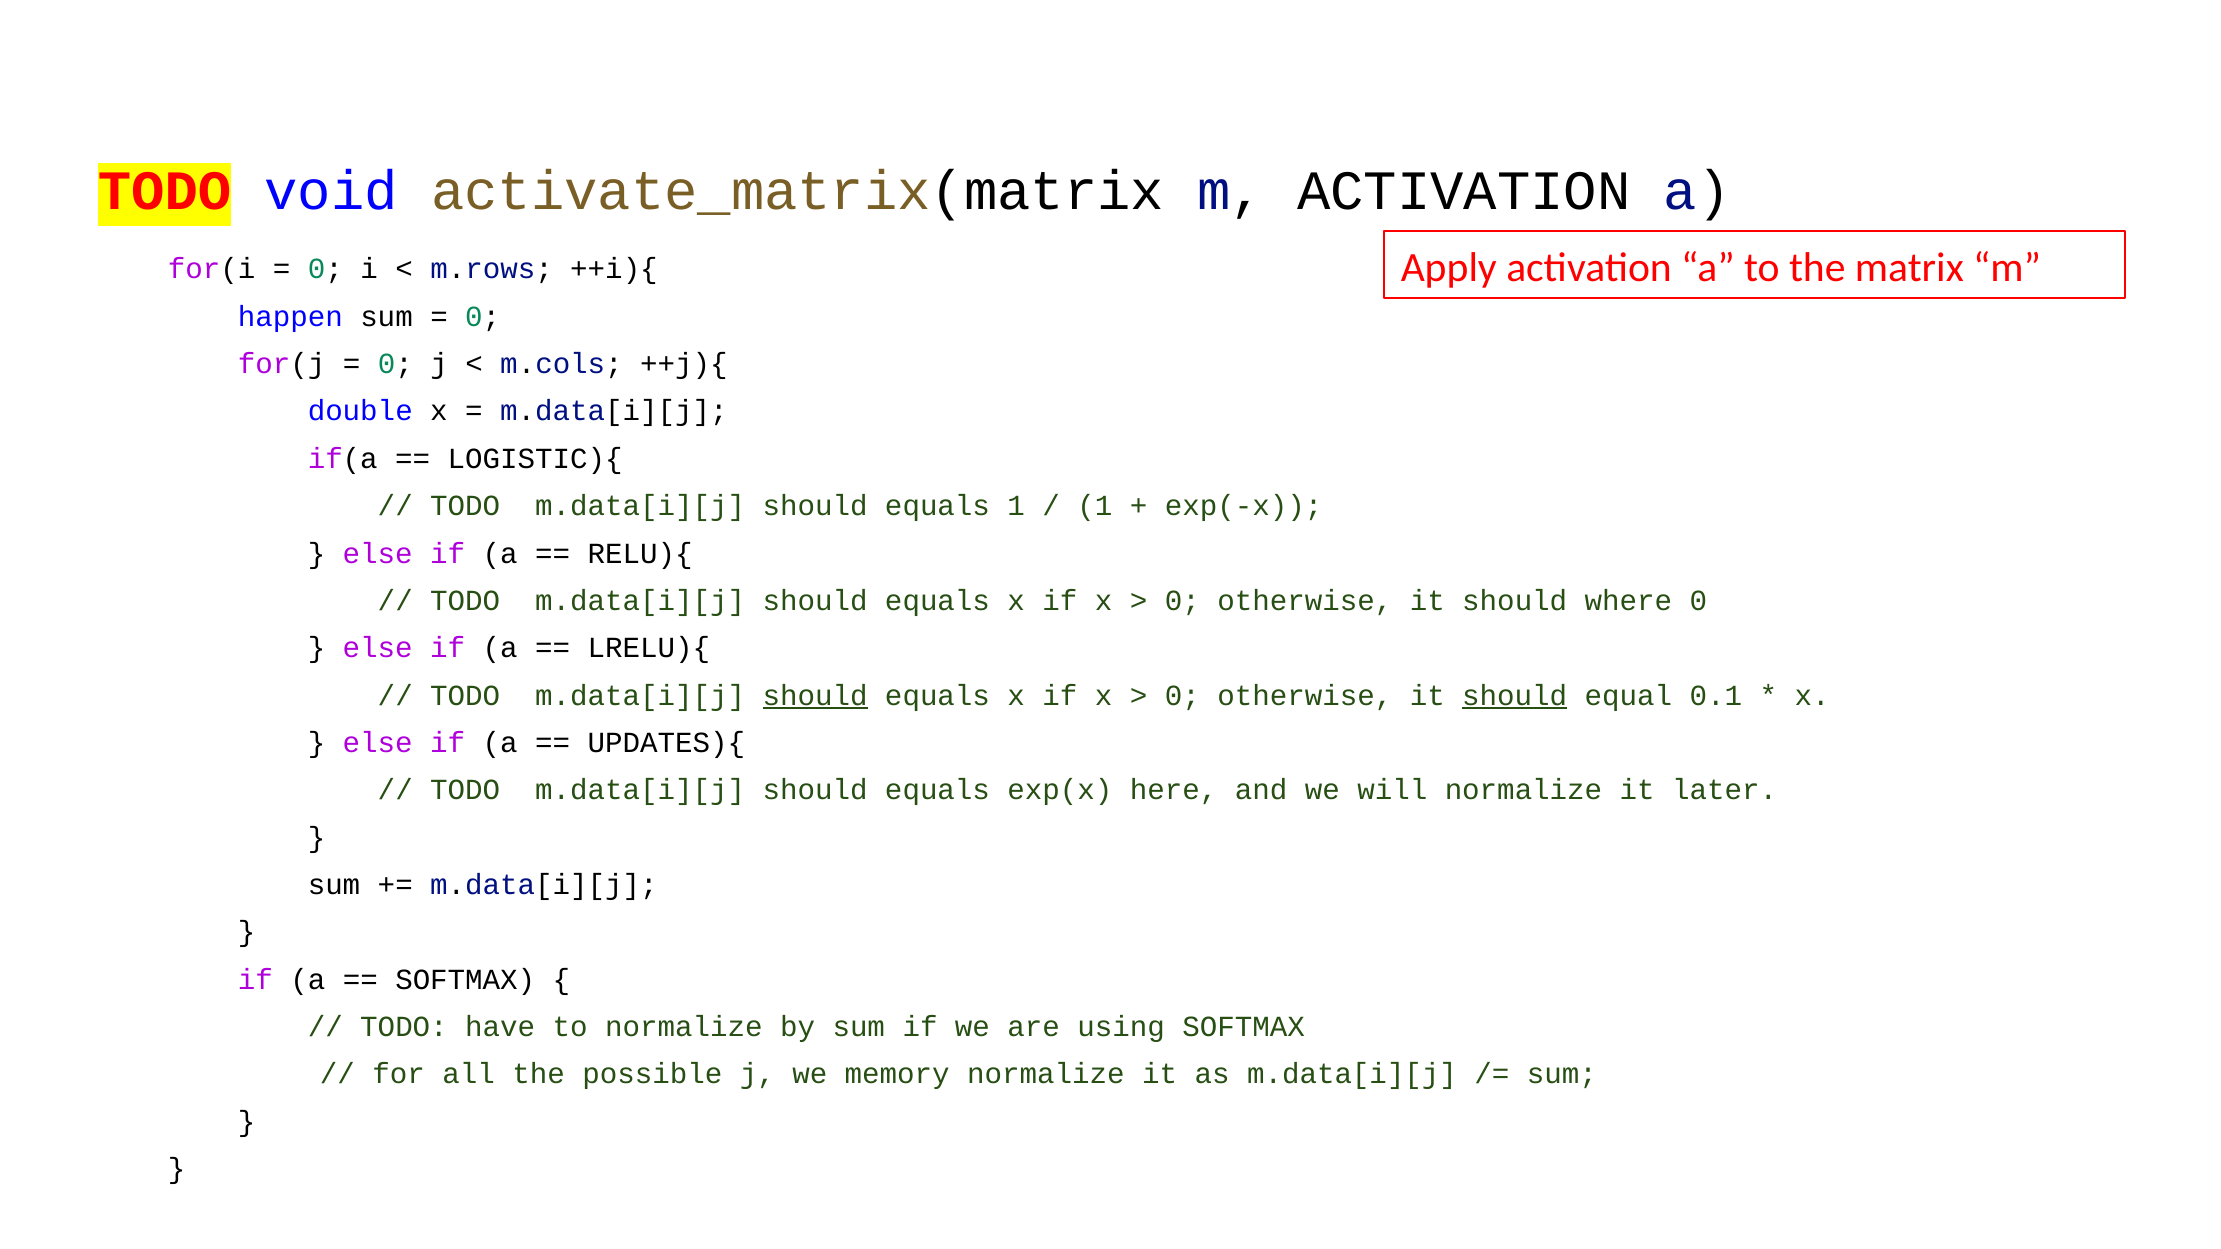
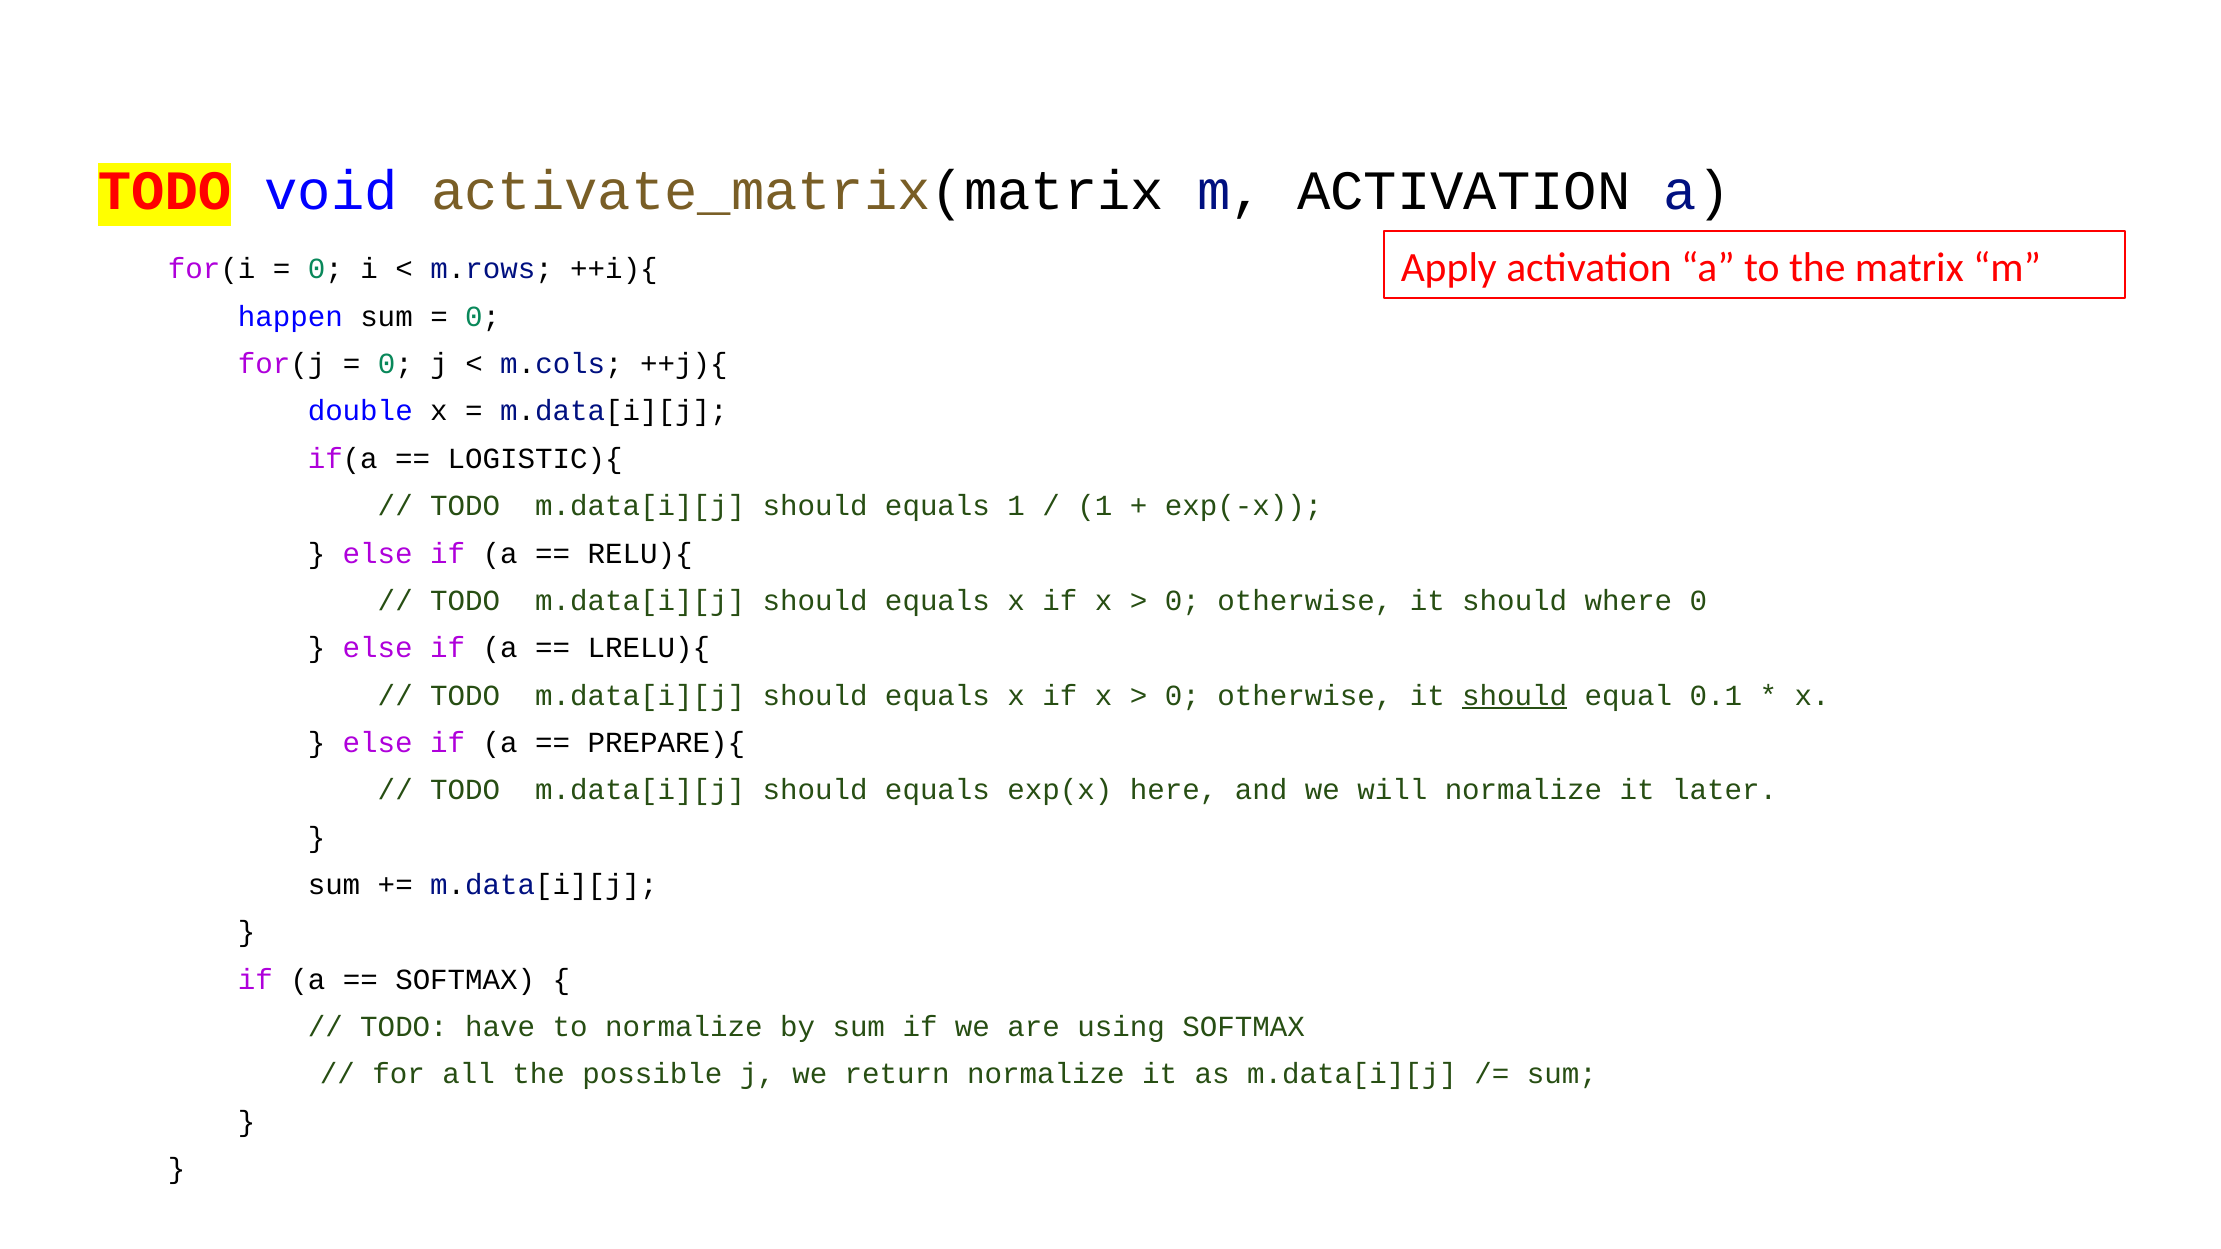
should at (815, 696) underline: present -> none
UPDATES){: UPDATES){ -> PREPARE){
memory: memory -> return
